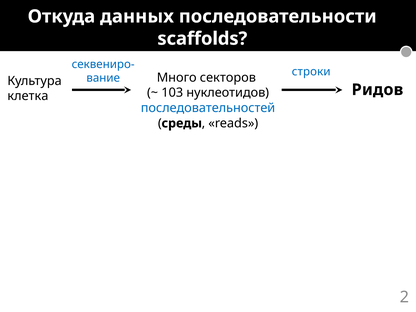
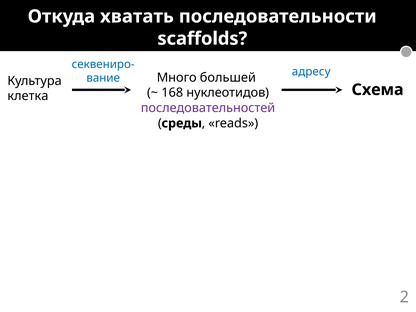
данных: данных -> хватать
строки: строки -> адресу
секторов: секторов -> большей
Ридов: Ридов -> Схема
103: 103 -> 168
последовательностей colour: blue -> purple
